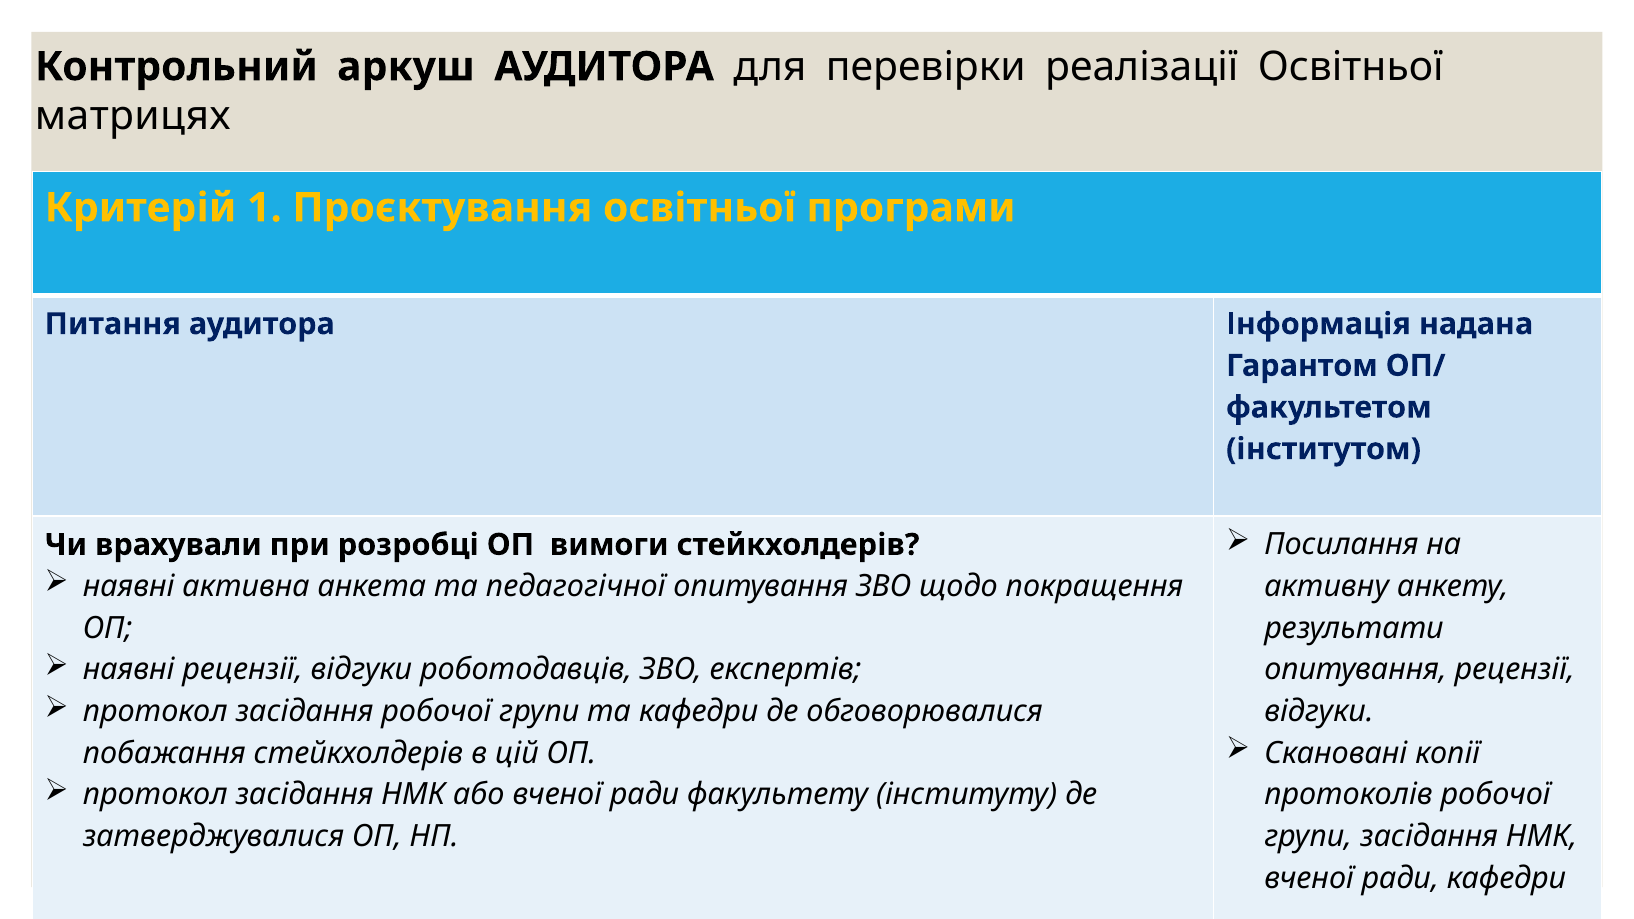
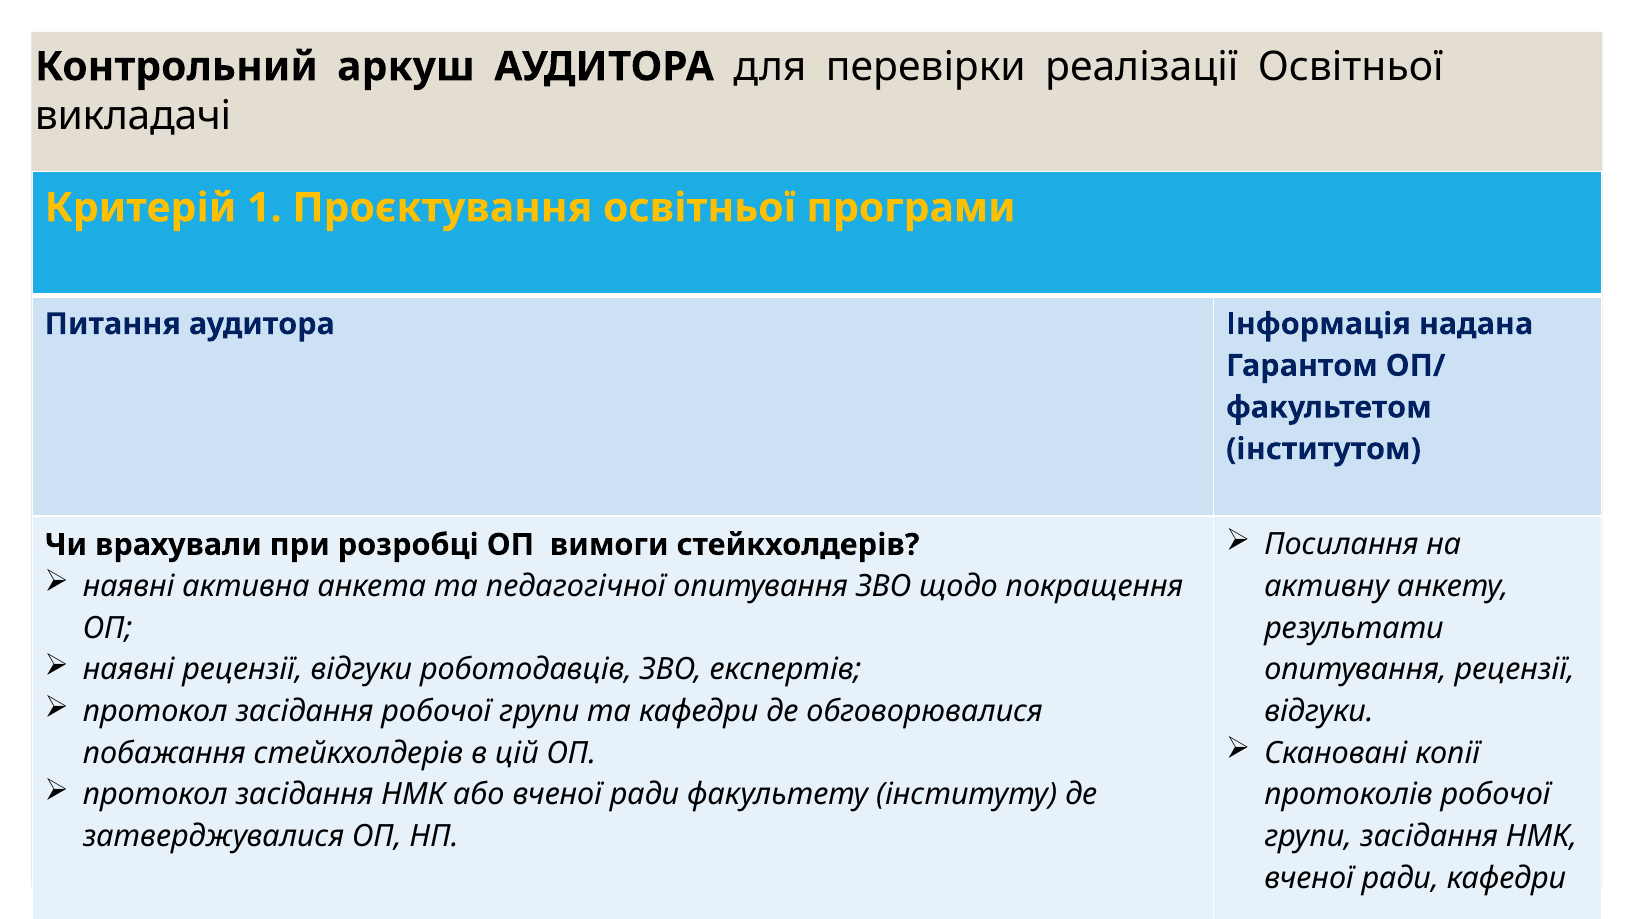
матрицях: матрицях -> викладачі
